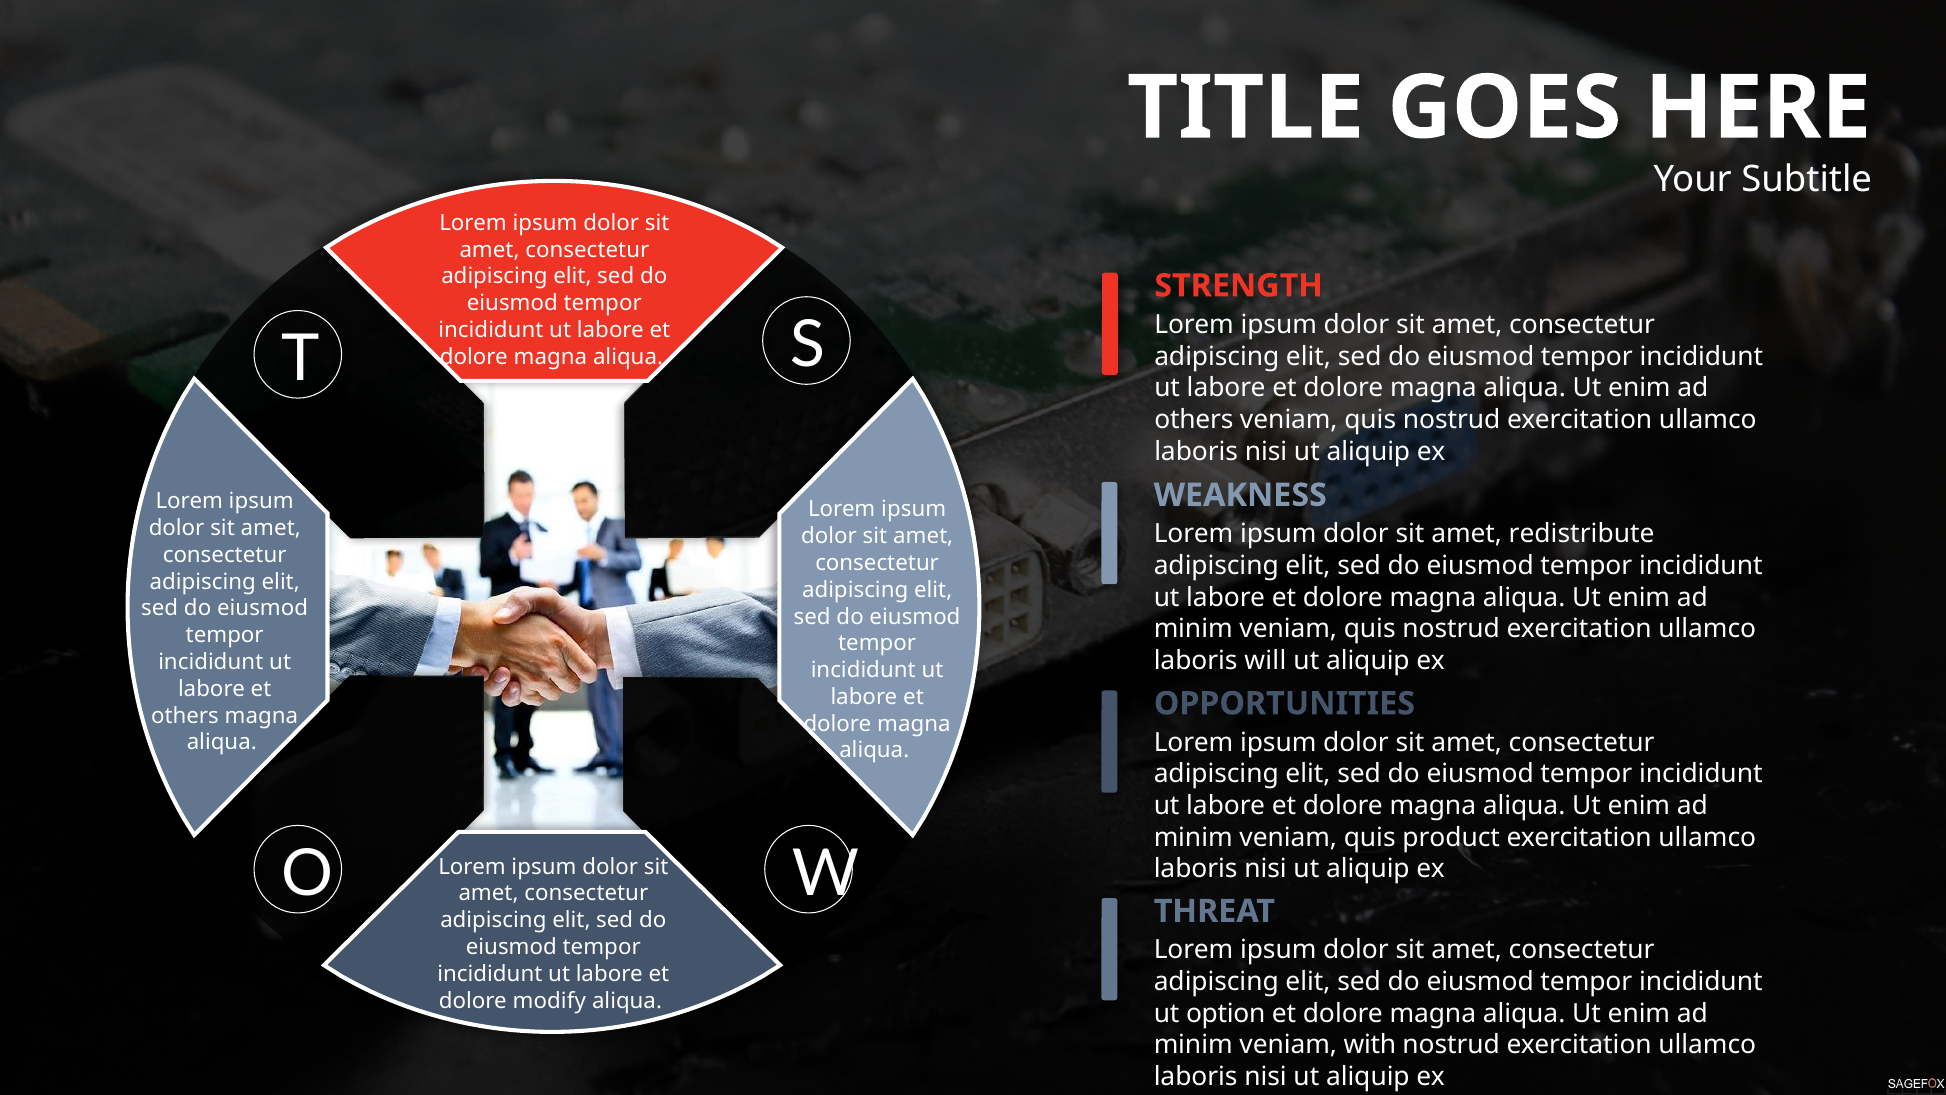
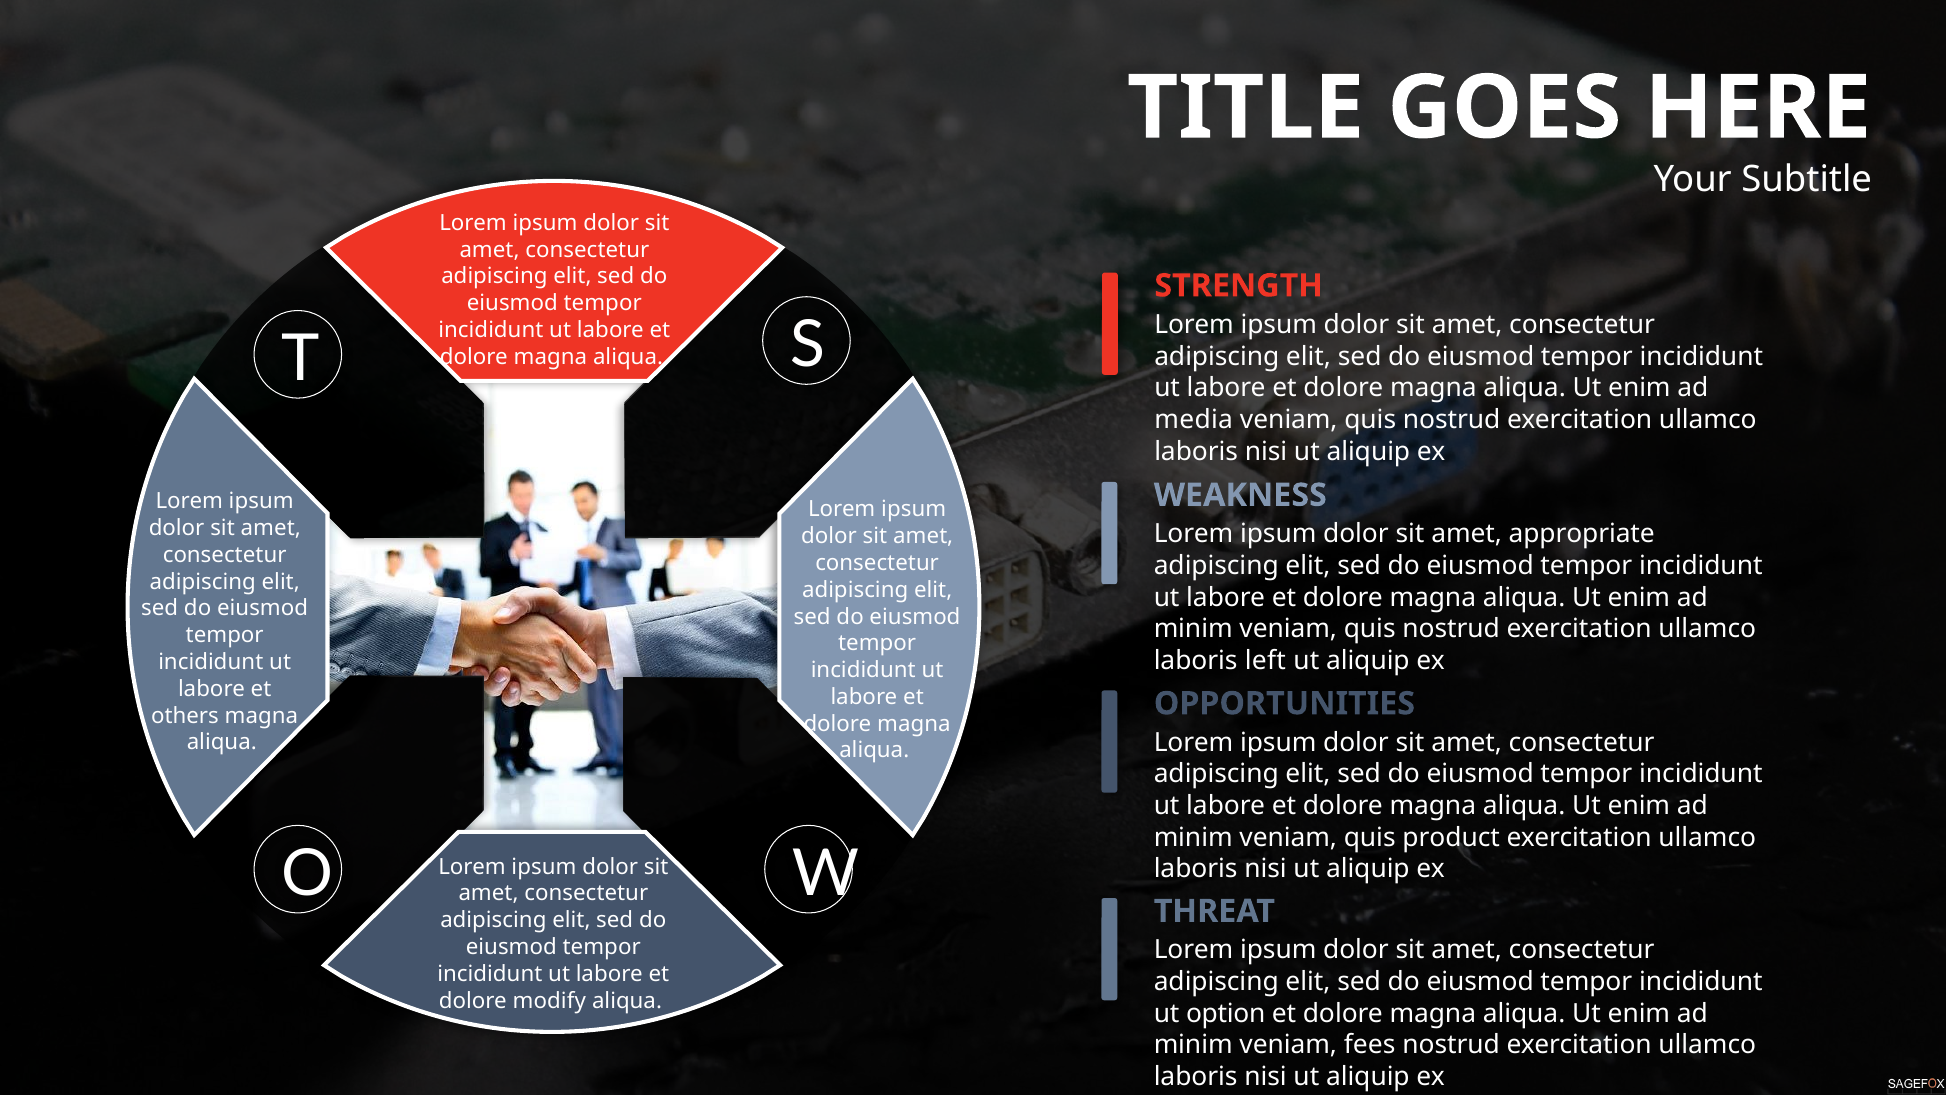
others at (1194, 420): others -> media
redistribute: redistribute -> appropriate
will: will -> left
with: with -> fees
